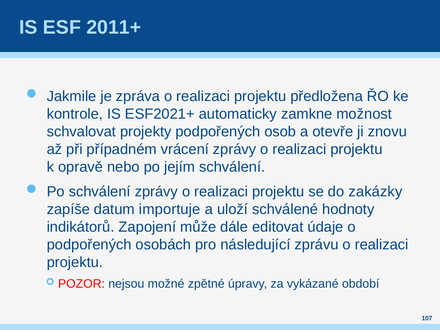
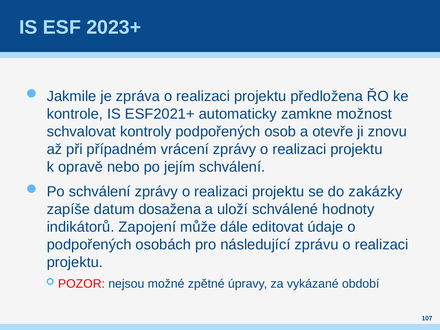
2011+: 2011+ -> 2023+
projekty: projekty -> kontroly
importuje: importuje -> dosažena
